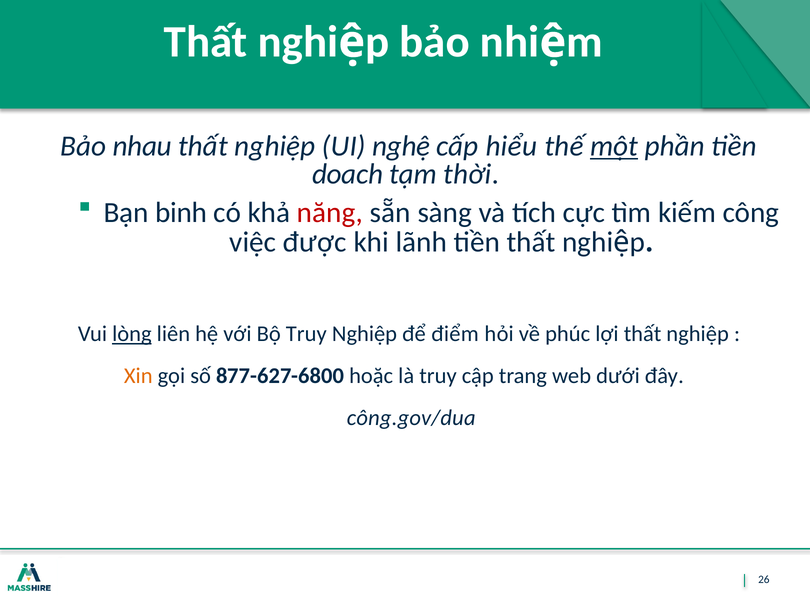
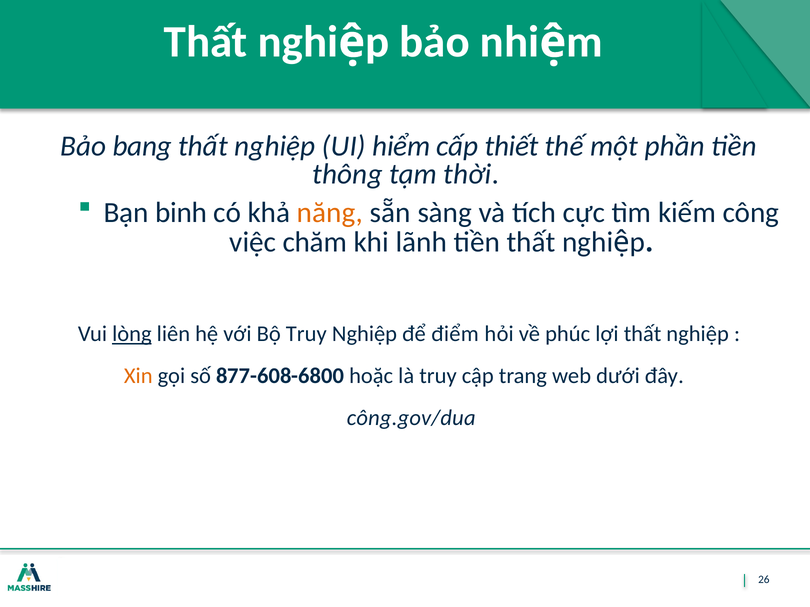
nhau: nhau -> bang
nghệ: nghệ -> hiểm
hiểu: hiểu -> thiết
một underline: present -> none
doach: doach -> thông
năng colour: red -> orange
được: được -> chăm
877-627-6800: 877-627-6800 -> 877-608-6800
